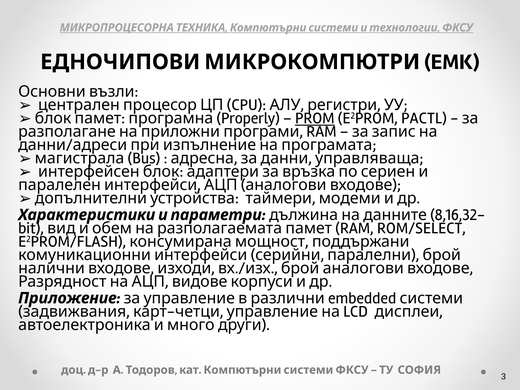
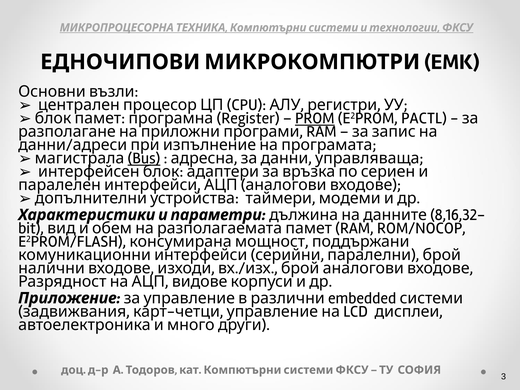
Properly: Properly -> Register
Bus underline: none -> present
ROM/SELECT: ROM/SELECT -> ROM/NOCOP
